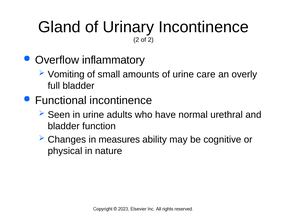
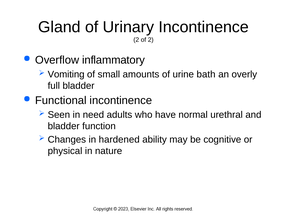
care: care -> bath
in urine: urine -> need
measures: measures -> hardened
